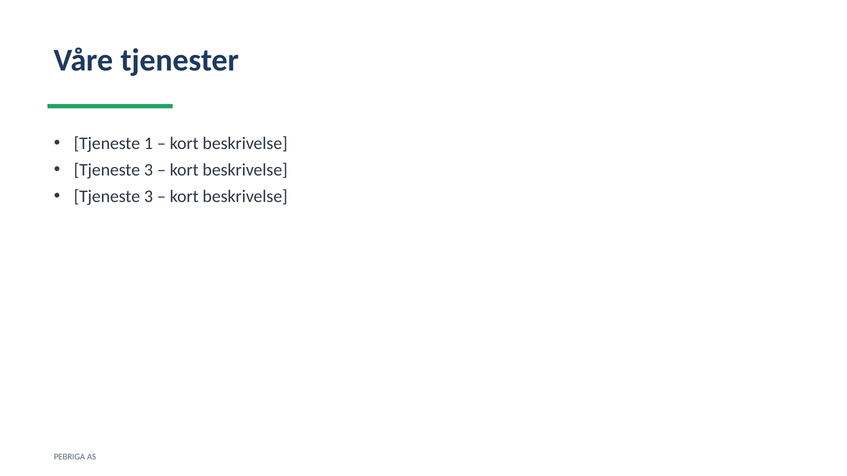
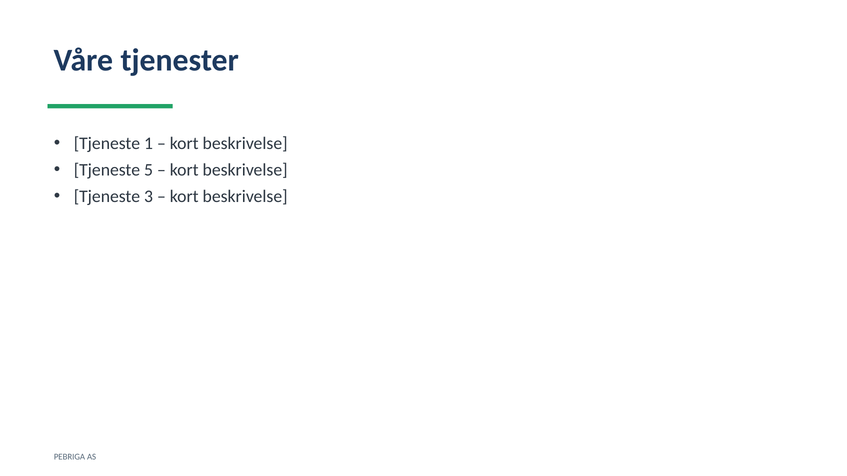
3 at (148, 170): 3 -> 5
